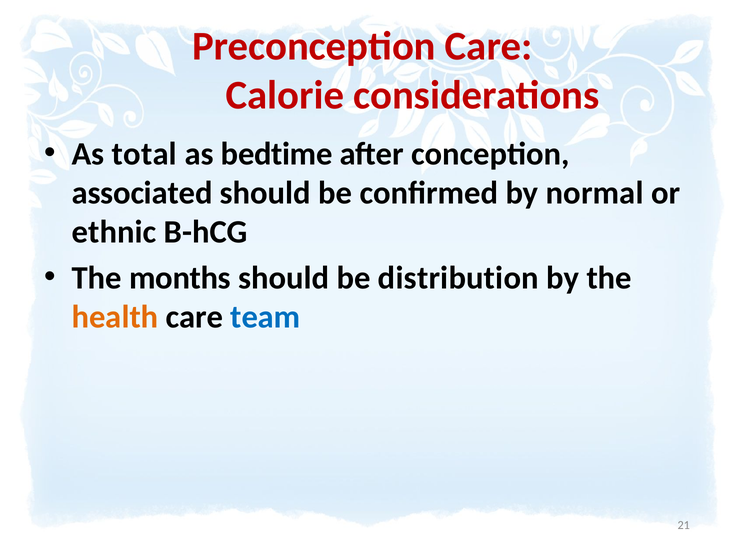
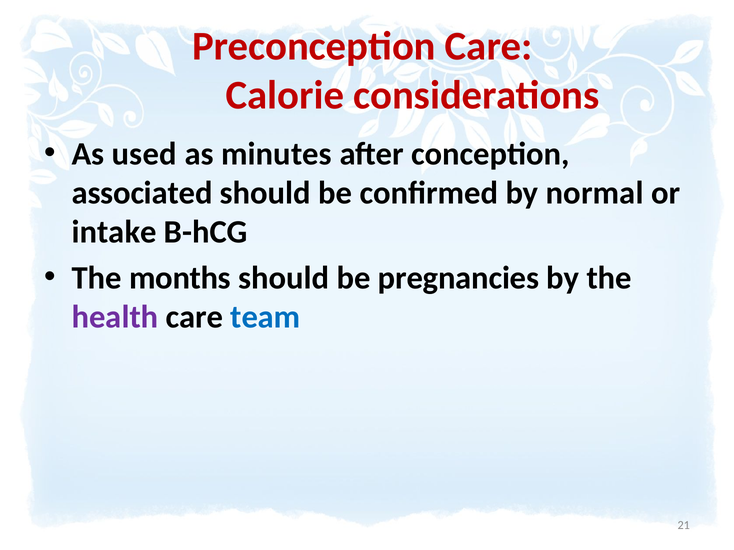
total: total -> used
bedtime: bedtime -> minutes
ethnic: ethnic -> intake
distribution: distribution -> pregnancies
health colour: orange -> purple
